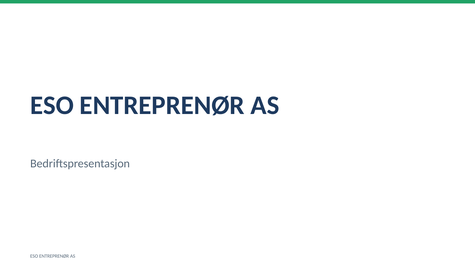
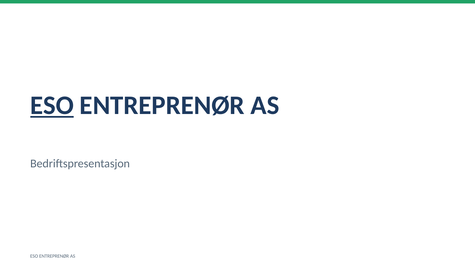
ESO at (52, 105) underline: none -> present
